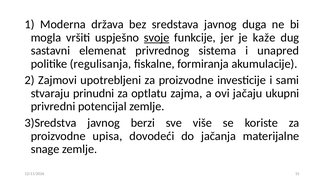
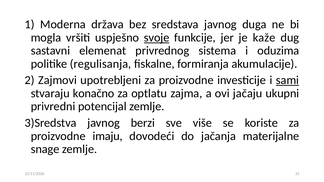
unapred: unapred -> oduzima
sami underline: none -> present
prinudni: prinudni -> konačno
upisa: upisa -> imaju
